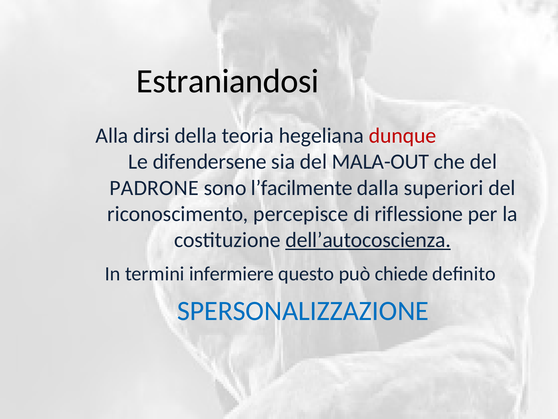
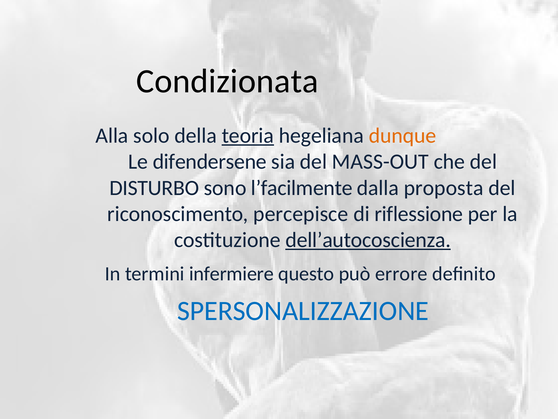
Estraniandosi: Estraniandosi -> Condizionata
dirsi: dirsi -> solo
teoria underline: none -> present
dunque colour: red -> orange
MALA-OUT: MALA-OUT -> MASS-OUT
PADRONE: PADRONE -> DISTURBO
superiori: superiori -> proposta
chiede: chiede -> errore
